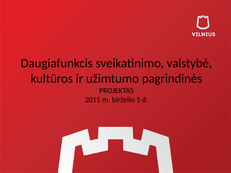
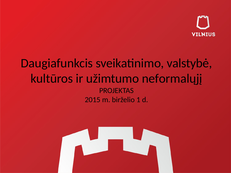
pagrindinės: pagrindinės -> neformalųjį
